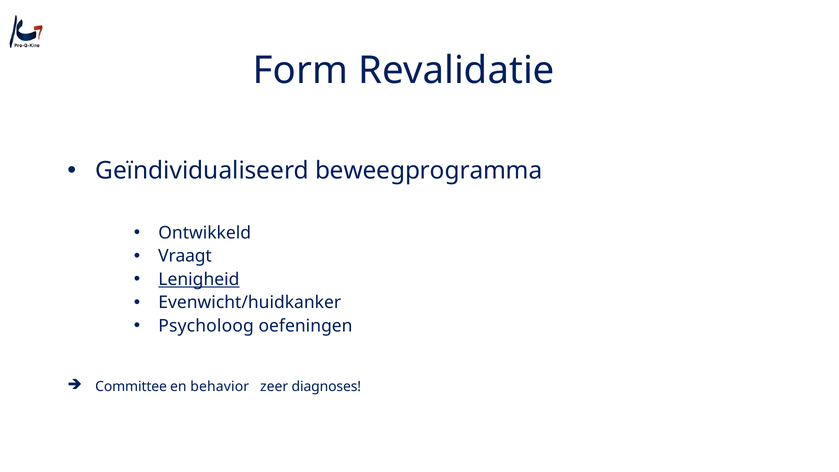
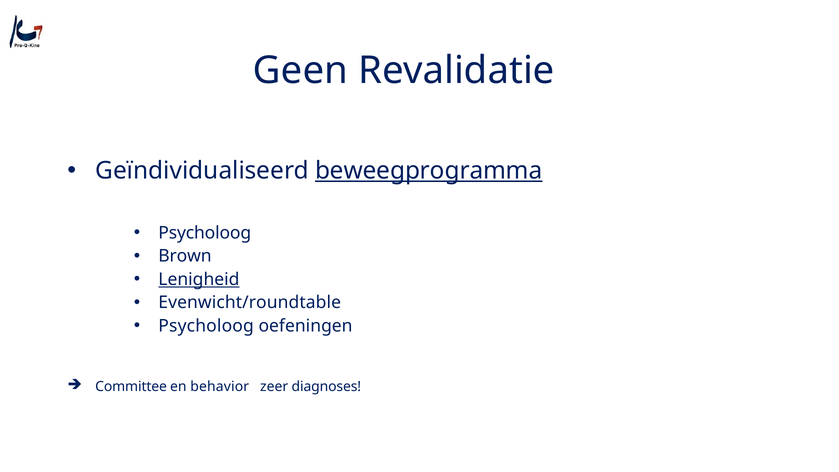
Form: Form -> Geen
beweegprogramma underline: none -> present
Ontwikkeld at (205, 233): Ontwikkeld -> Psycholoog
Vraagt: Vraagt -> Brown
Evenwicht/huidkanker: Evenwicht/huidkanker -> Evenwicht/roundtable
